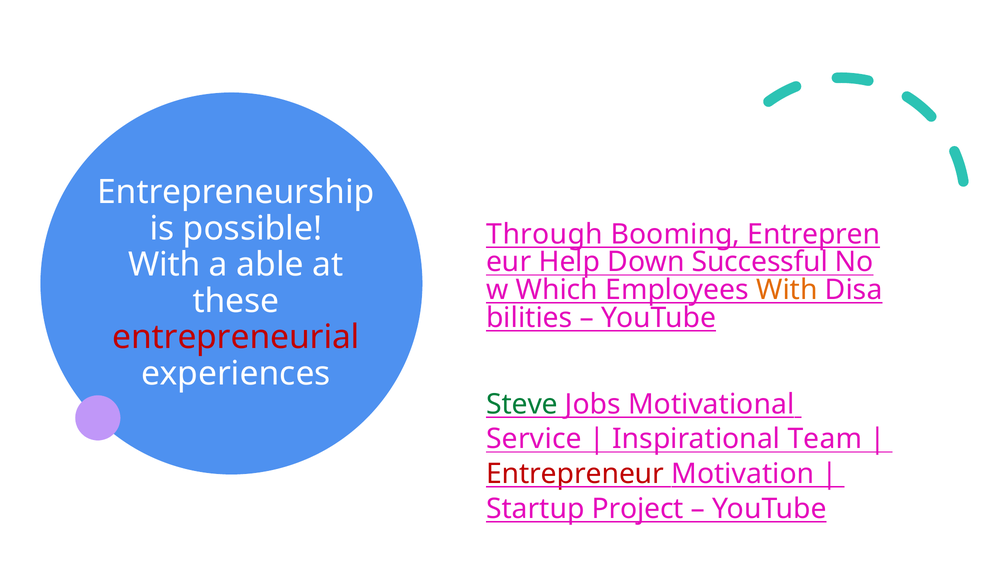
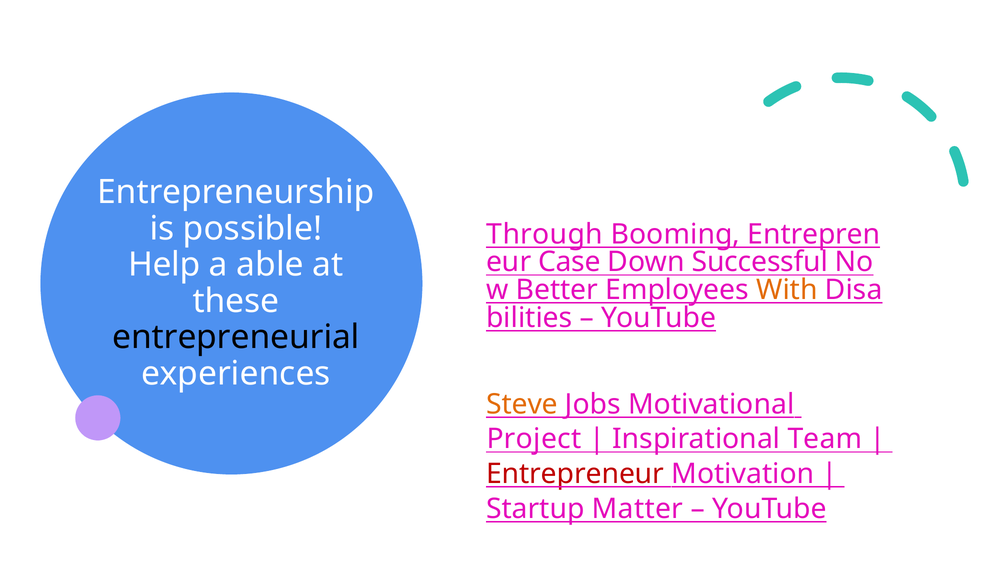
Help: Help -> Case
With at (164, 265): With -> Help
Which: Which -> Better
entrepreneurial colour: red -> black
Steve colour: green -> orange
Service: Service -> Project
Project: Project -> Matter
